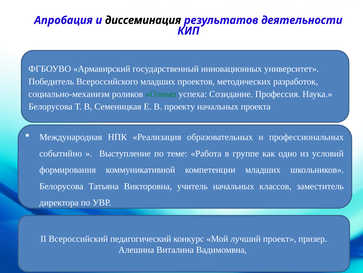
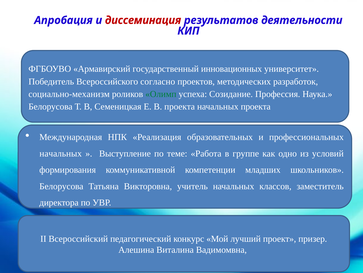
диссеминация colour: black -> red
Всероссийского младших: младших -> согласно
В проекту: проекту -> проекта
событийно at (61, 153): событийно -> начальных
